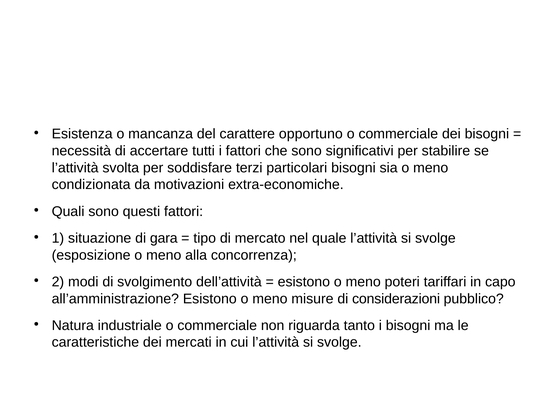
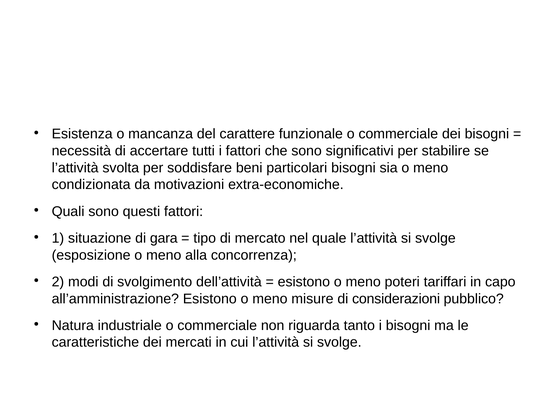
opportuno: opportuno -> funzionale
terzi: terzi -> beni
